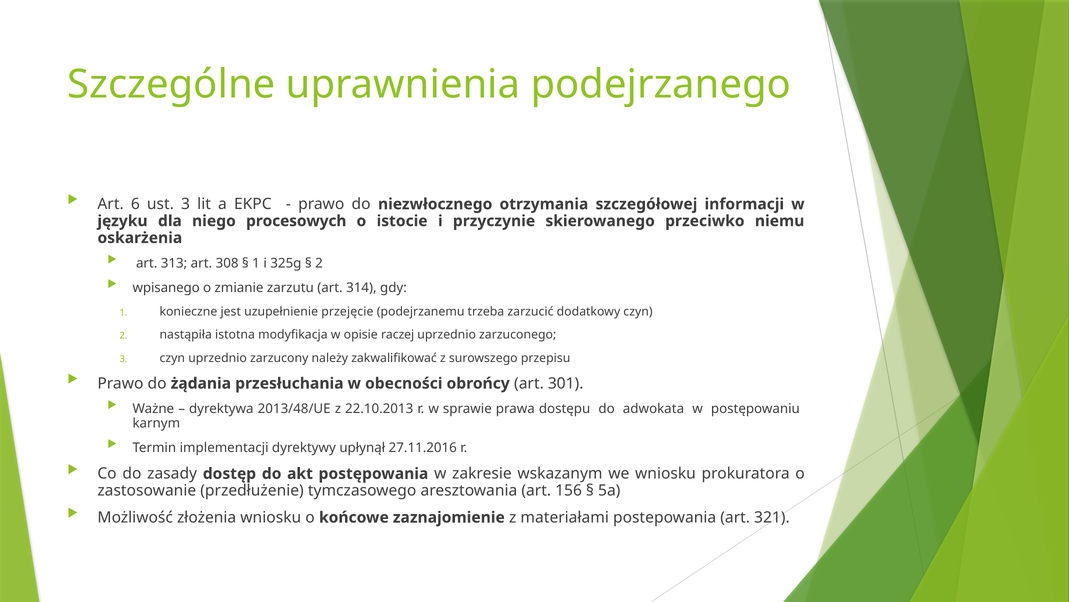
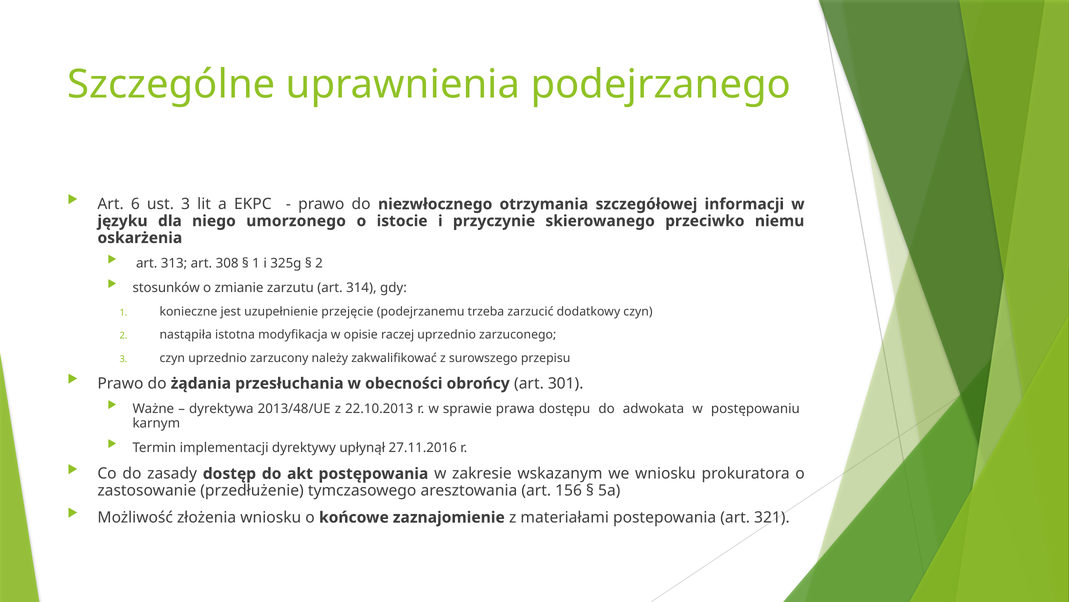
procesowych: procesowych -> umorzonego
wpisanego: wpisanego -> stosunków
